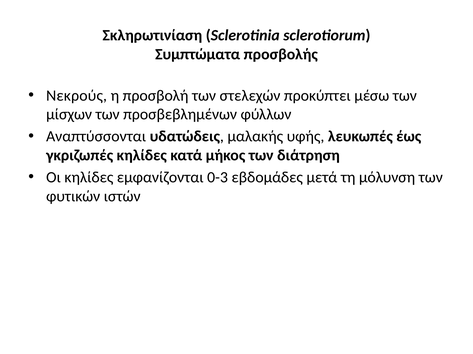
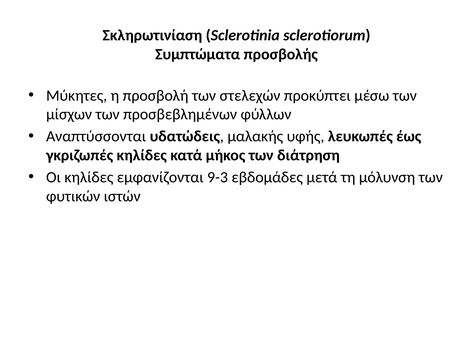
Νεκρούς: Νεκρούς -> Μύκητες
0-3: 0-3 -> 9-3
